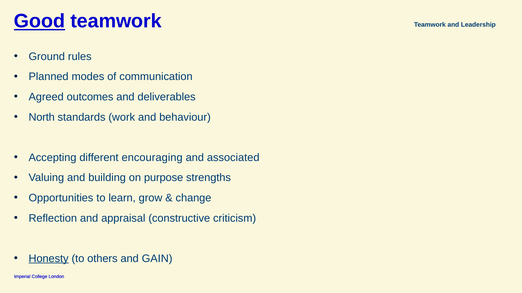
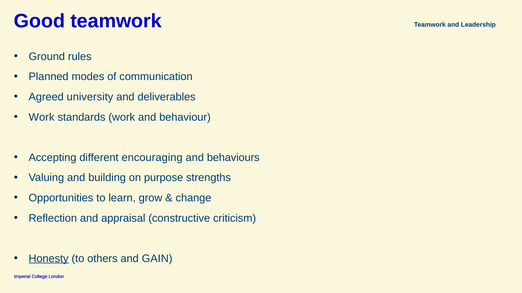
Good underline: present -> none
outcomes: outcomes -> university
North at (42, 117): North -> Work
associated: associated -> behaviours
